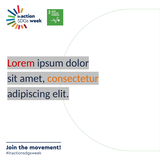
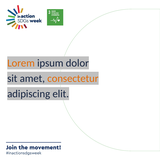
Lorem colour: red -> orange
